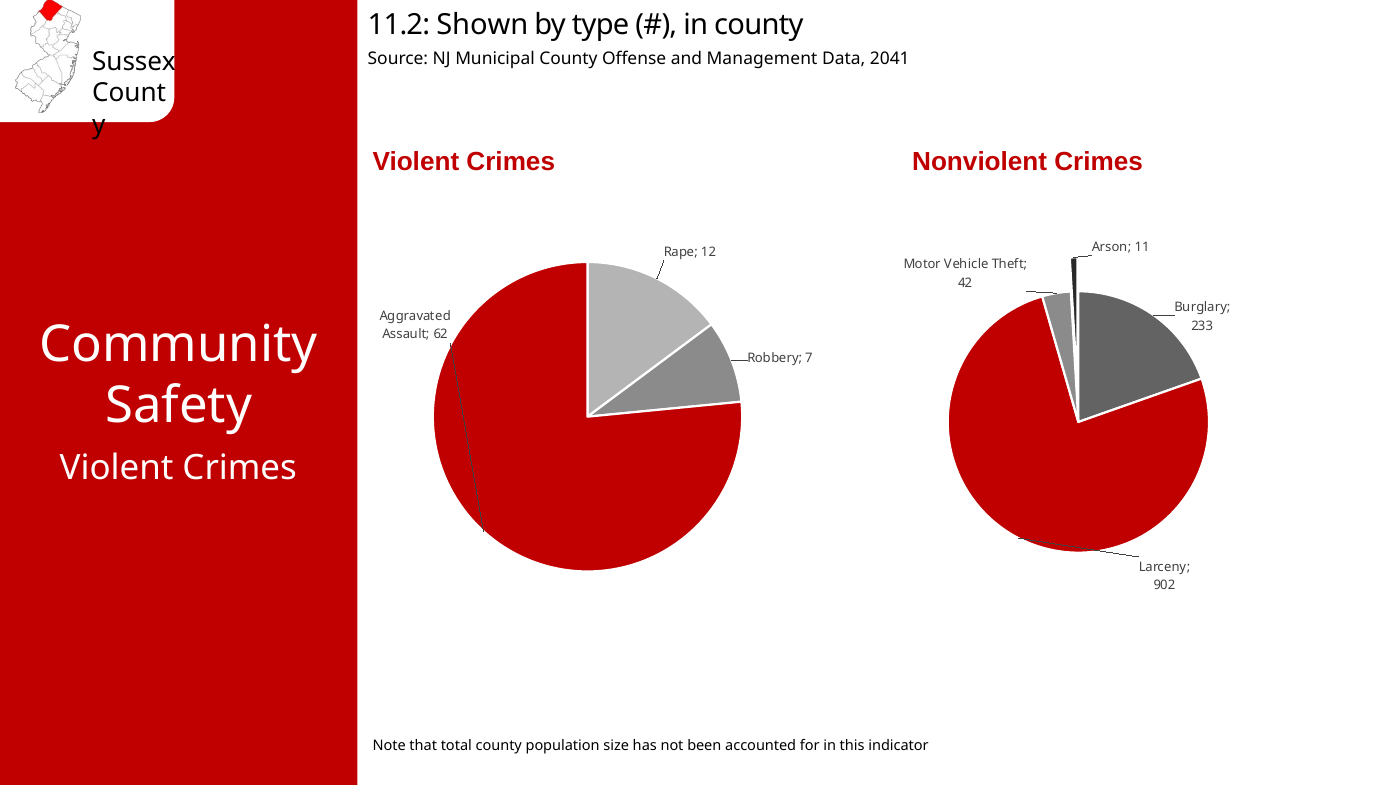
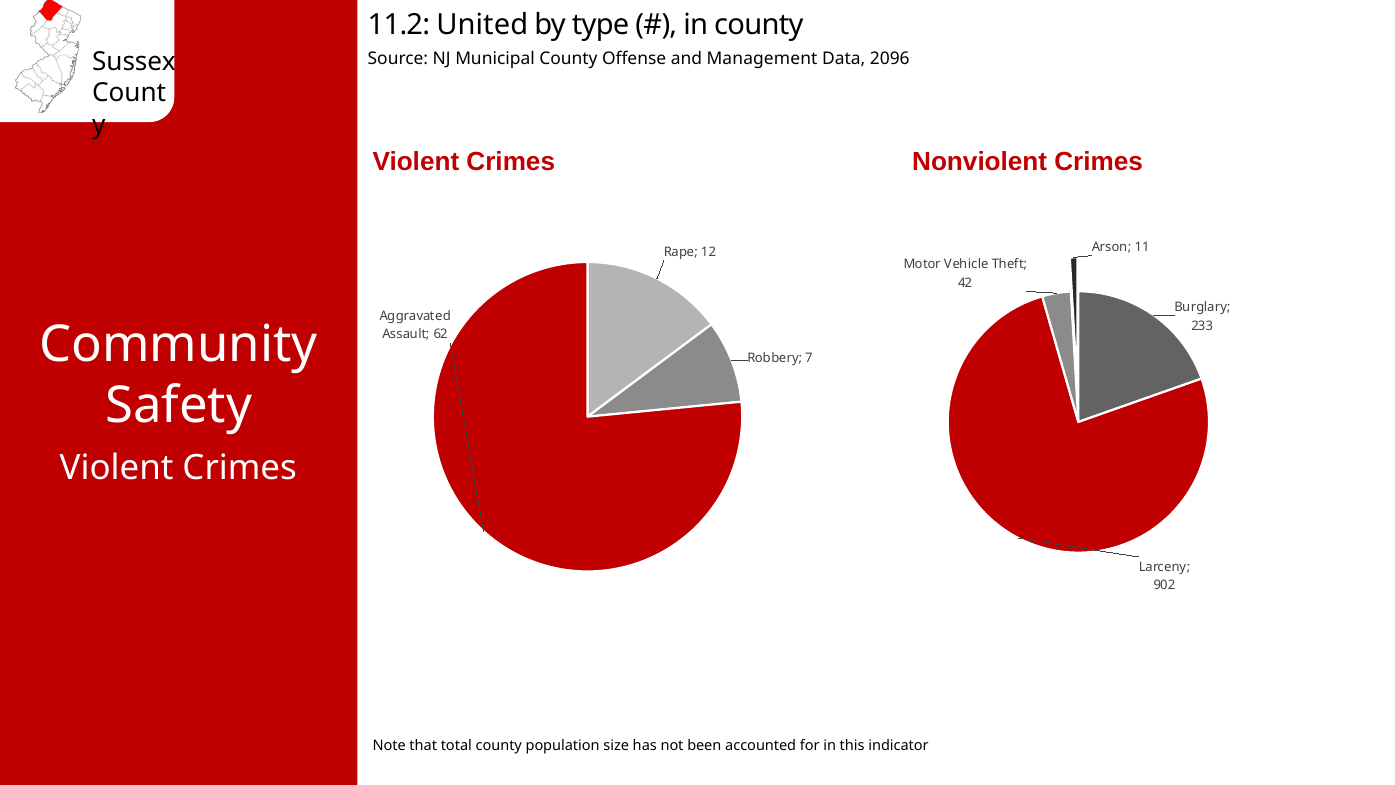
Shown: Shown -> United
2041: 2041 -> 2096
